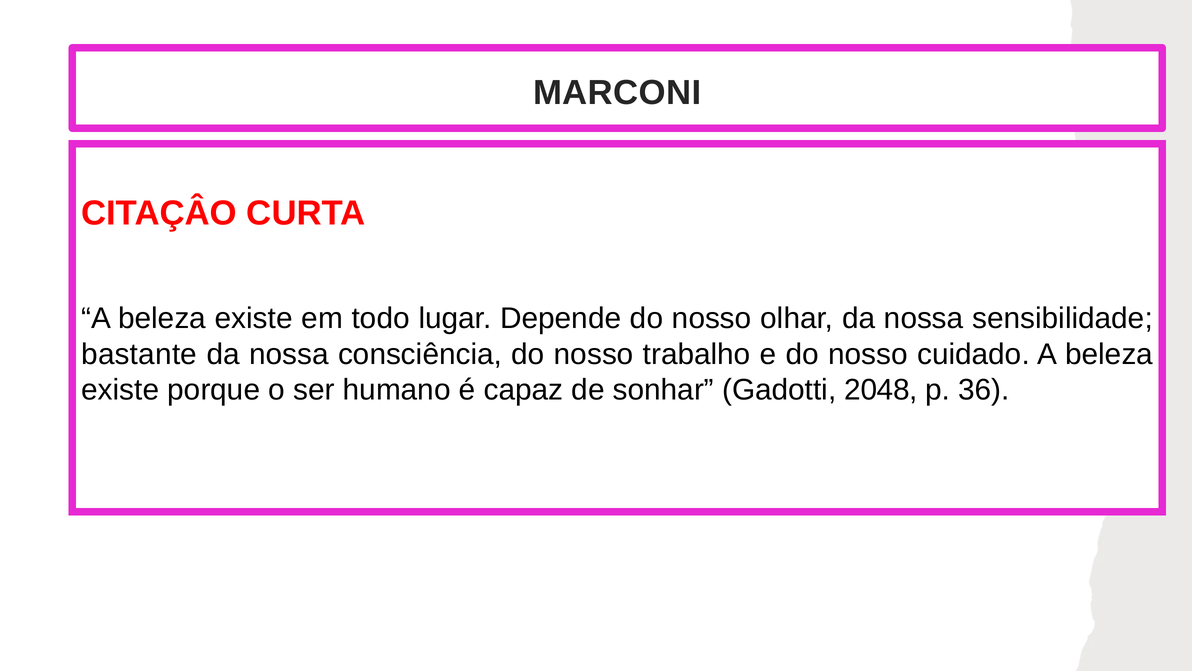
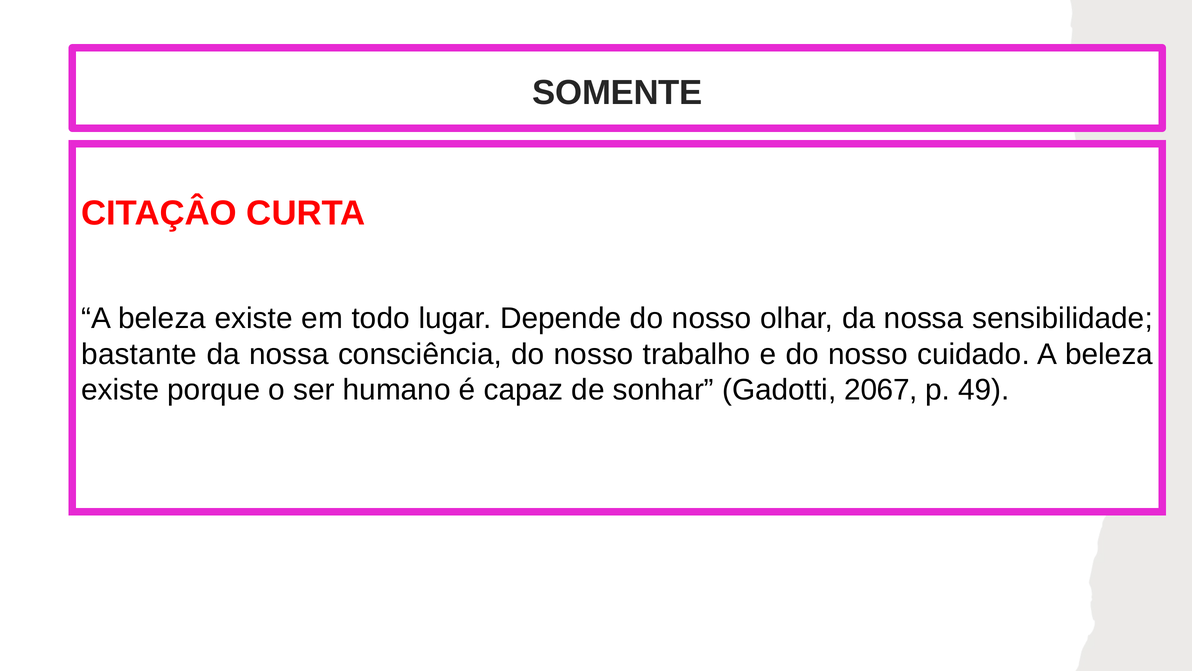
MARCONI: MARCONI -> SOMENTE
2048: 2048 -> 2067
36: 36 -> 49
